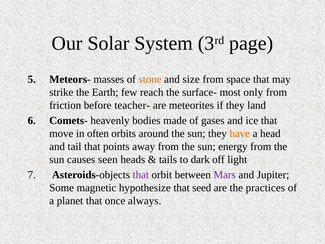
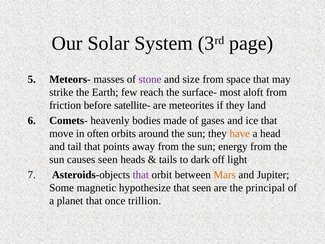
stone colour: orange -> purple
only: only -> aloft
teacher-: teacher- -> satellite-
Mars colour: purple -> orange
that seed: seed -> seen
practices: practices -> principal
always: always -> trillion
